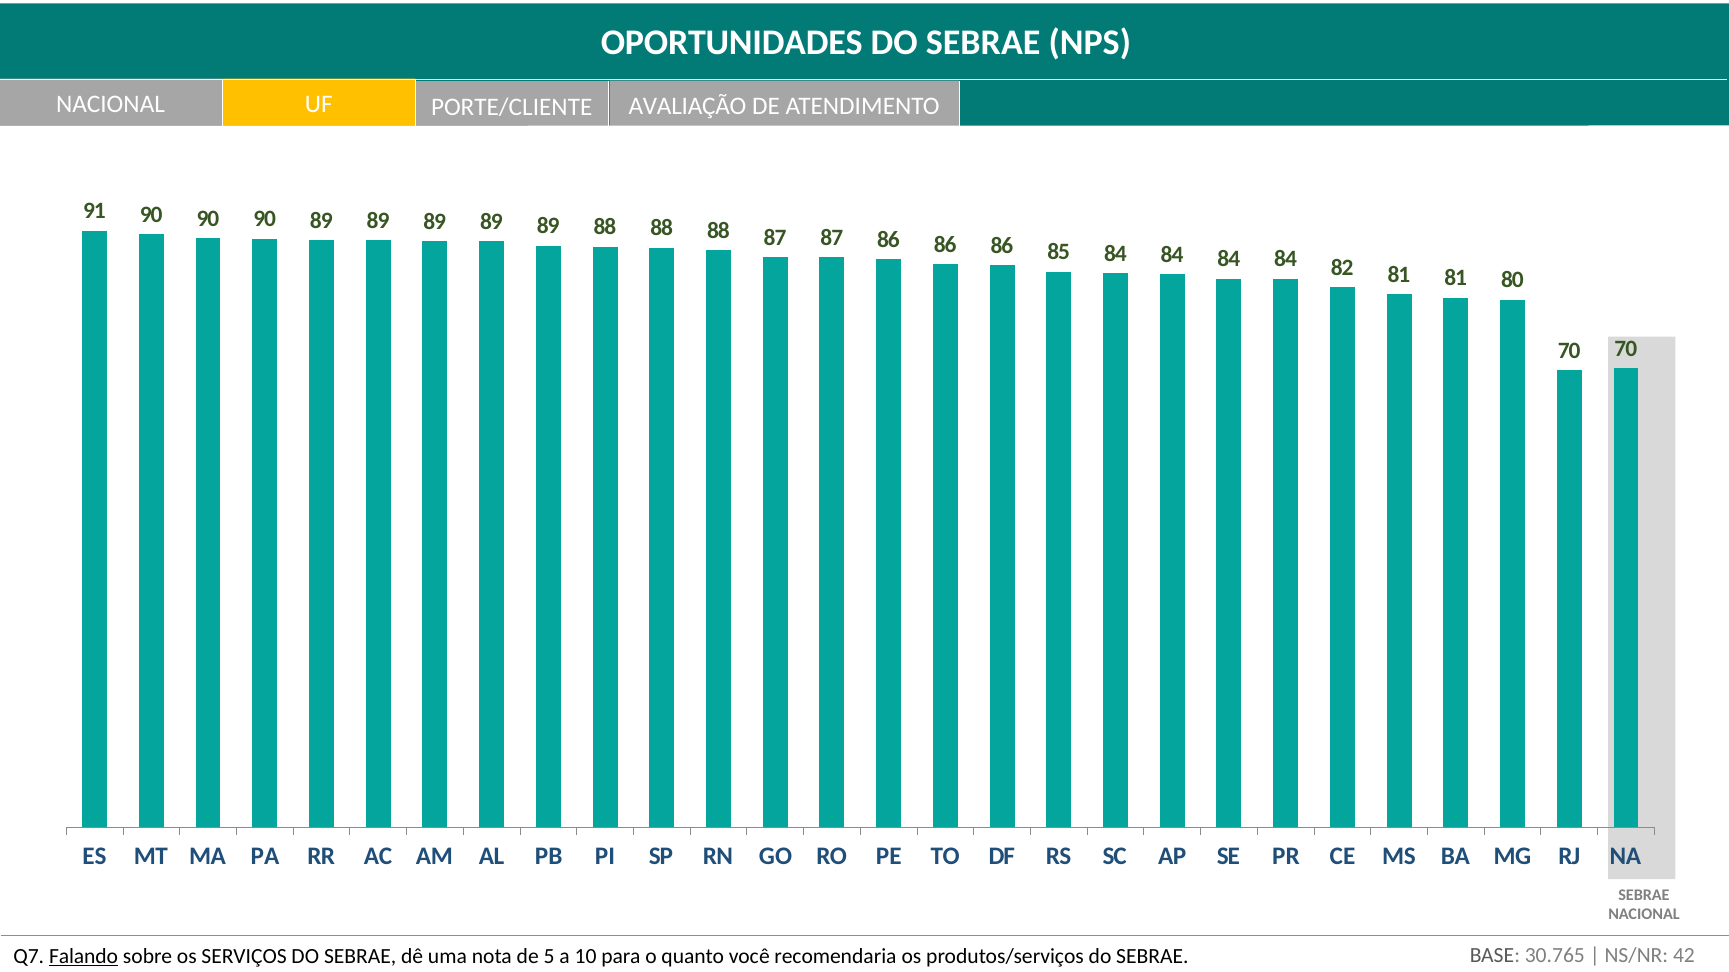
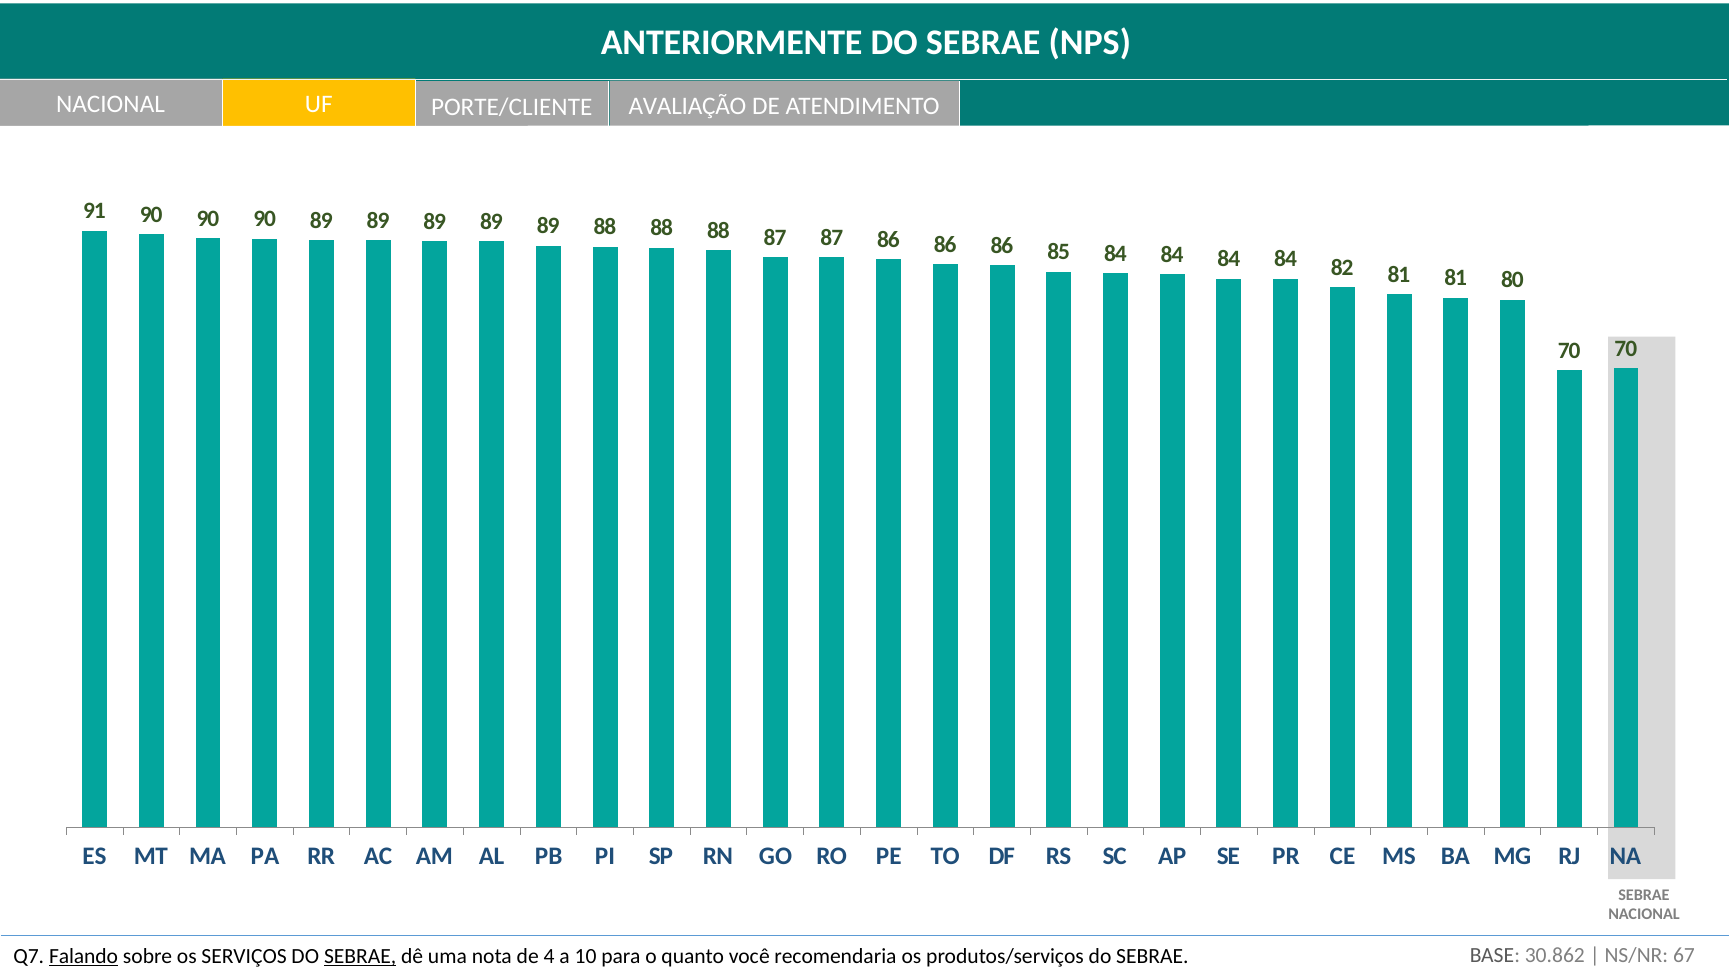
OPORTUNIDADES: OPORTUNIDADES -> ANTERIORMENTE
30.765: 30.765 -> 30.862
42: 42 -> 67
SEBRAE at (360, 956) underline: none -> present
5: 5 -> 4
